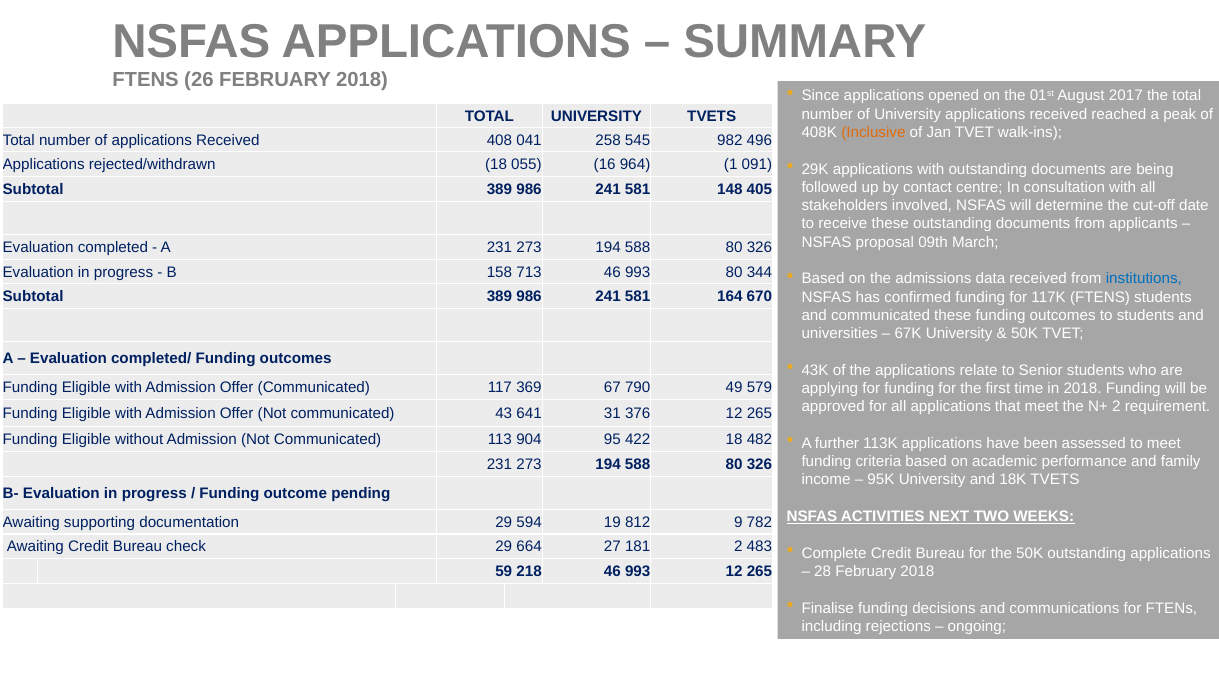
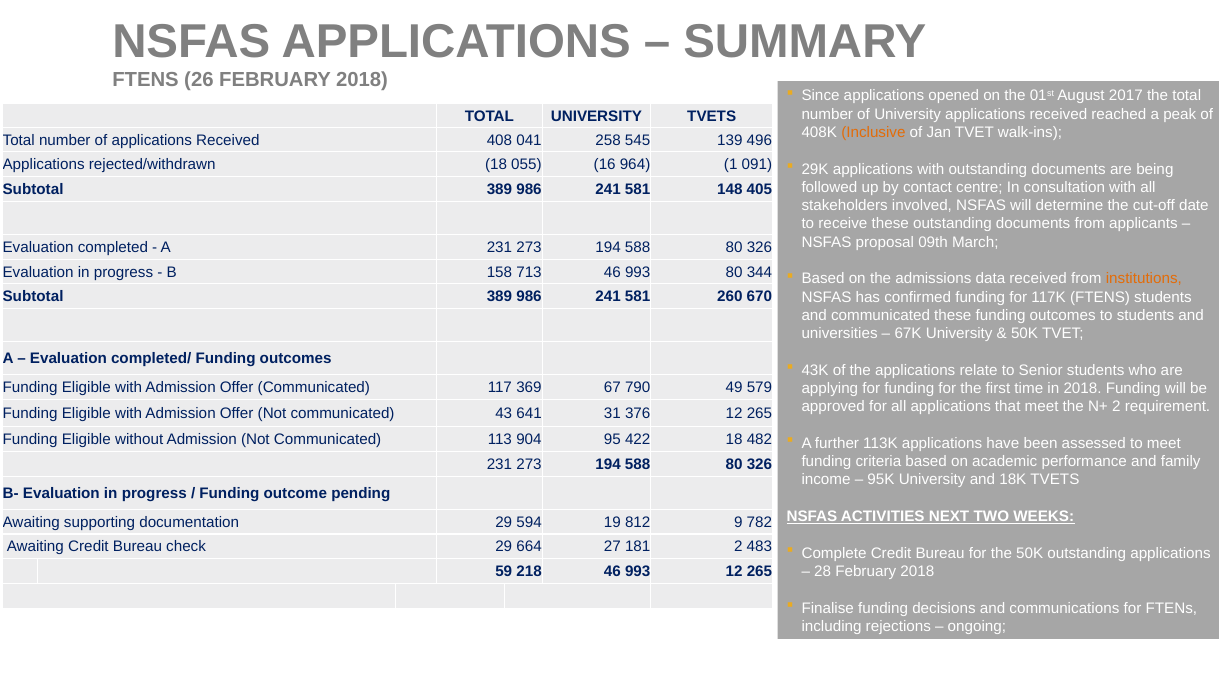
982: 982 -> 139
institutions colour: blue -> orange
164: 164 -> 260
